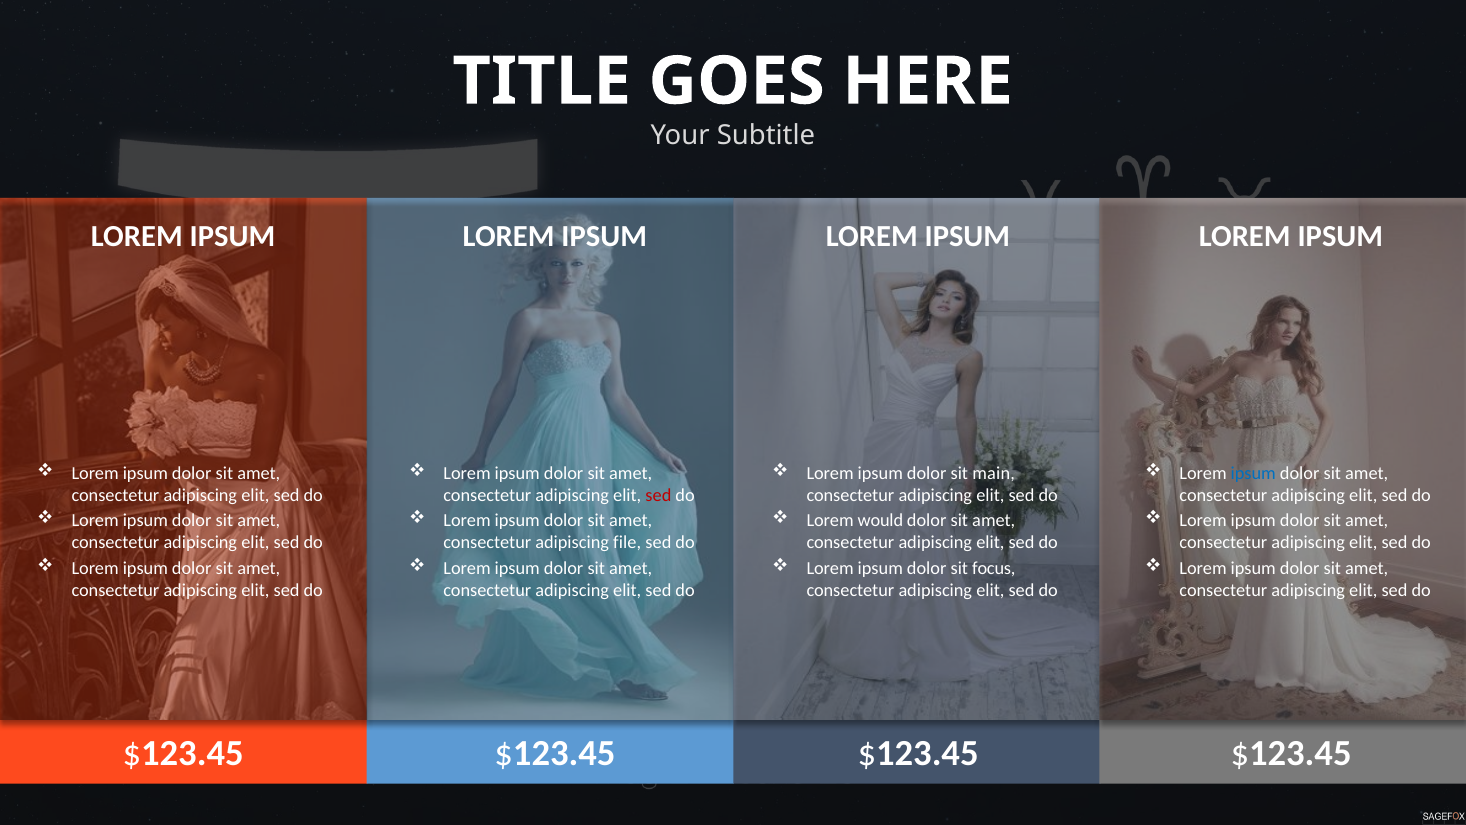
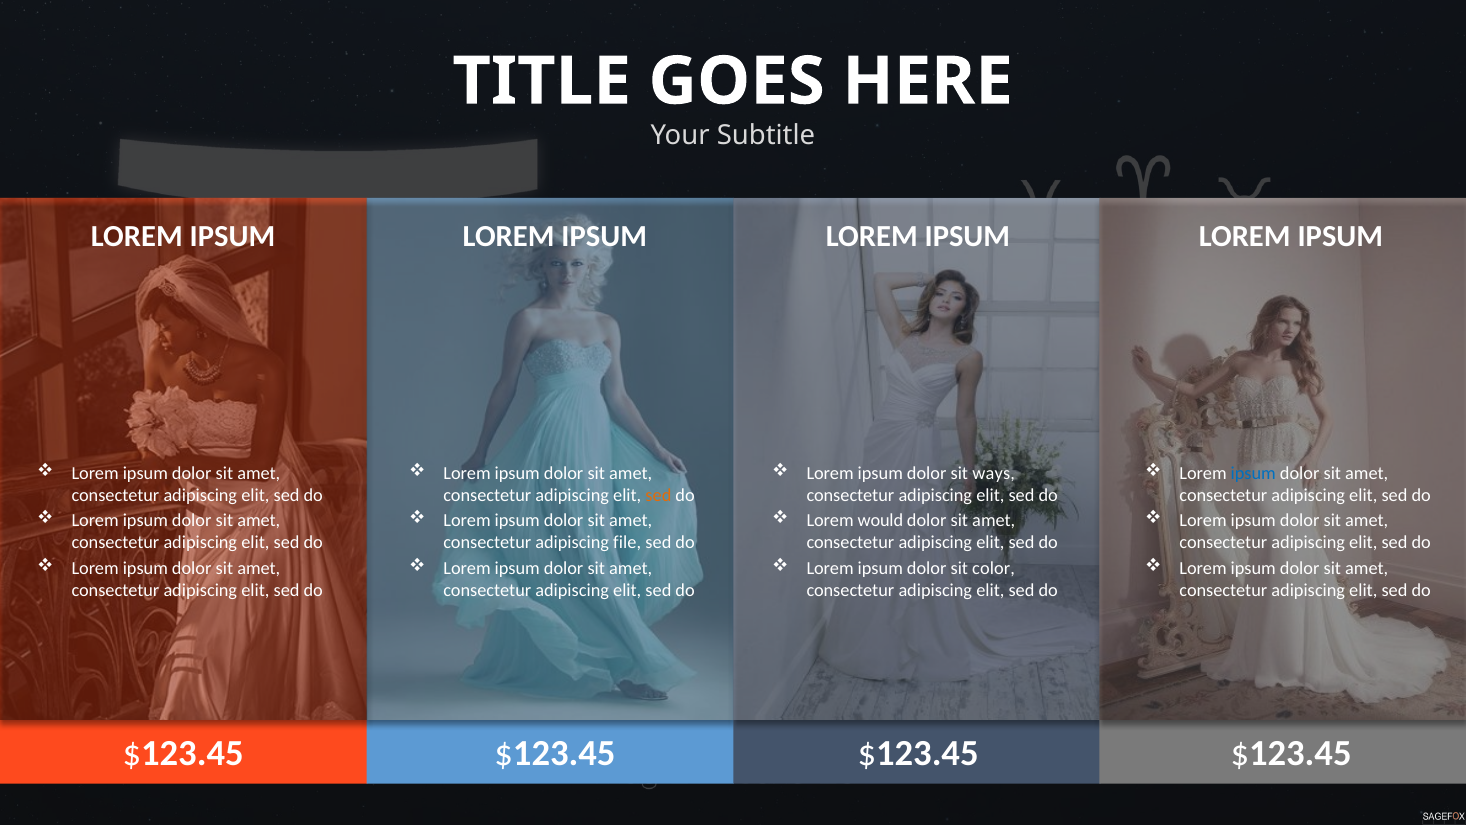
main: main -> ways
sed at (658, 495) colour: red -> orange
focus: focus -> color
